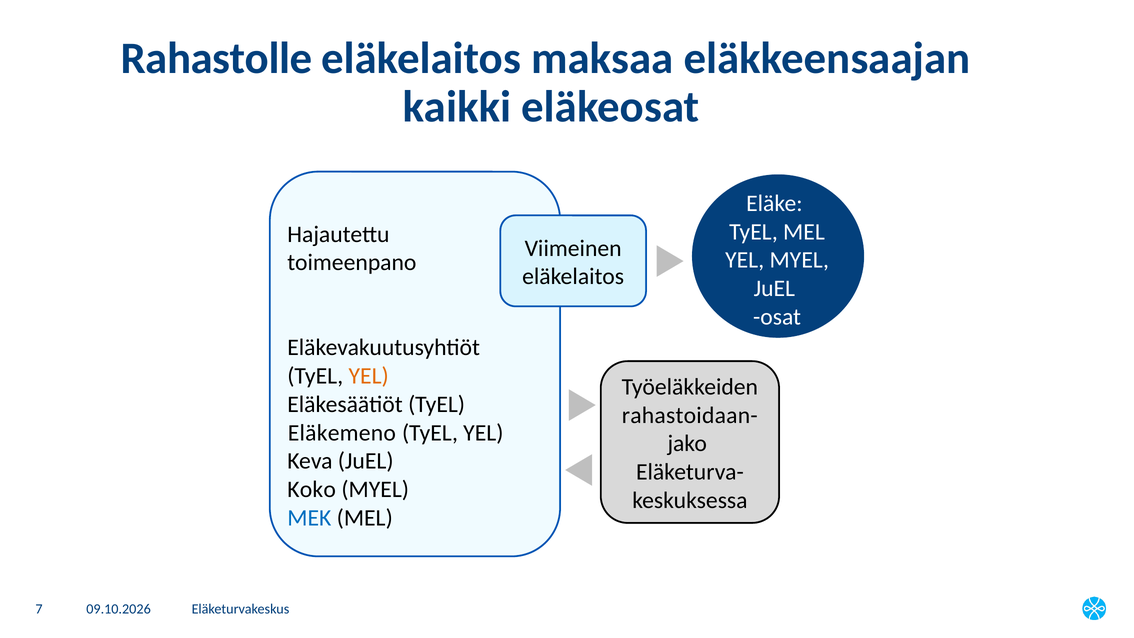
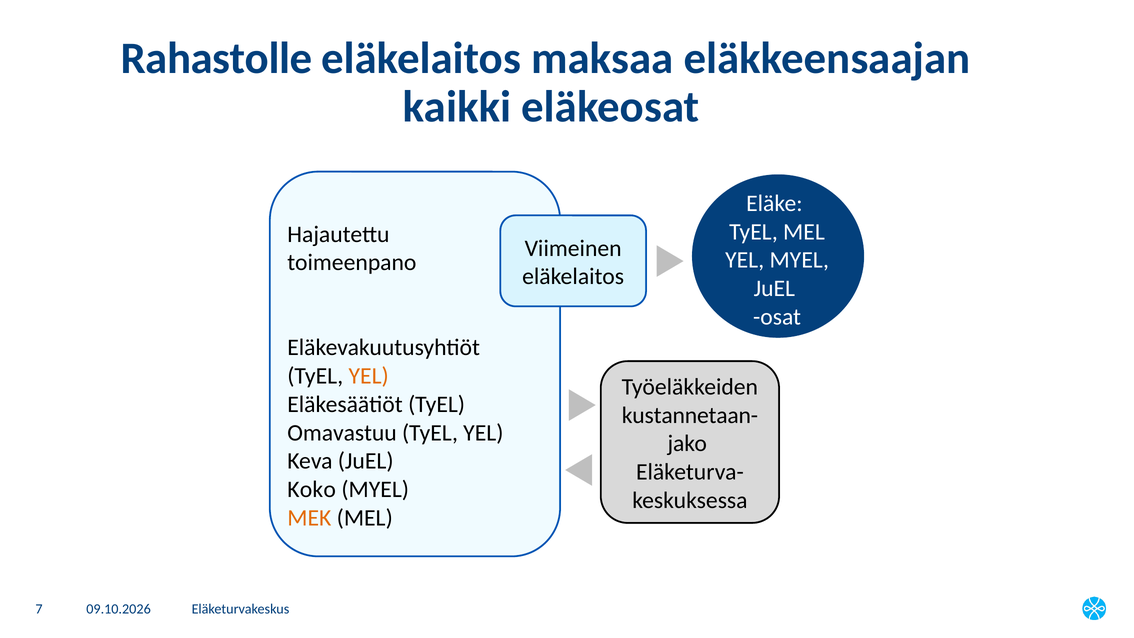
rahastoidaan-: rahastoidaan- -> kustannetaan-
Eläkemeno: Eläkemeno -> Omavastuu
MEK colour: blue -> orange
